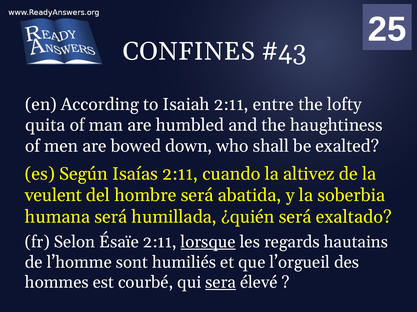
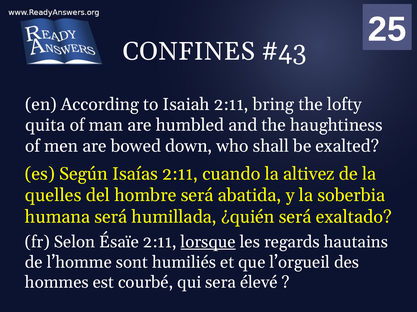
entre: entre -> bring
veulent: veulent -> quelles
sera underline: present -> none
